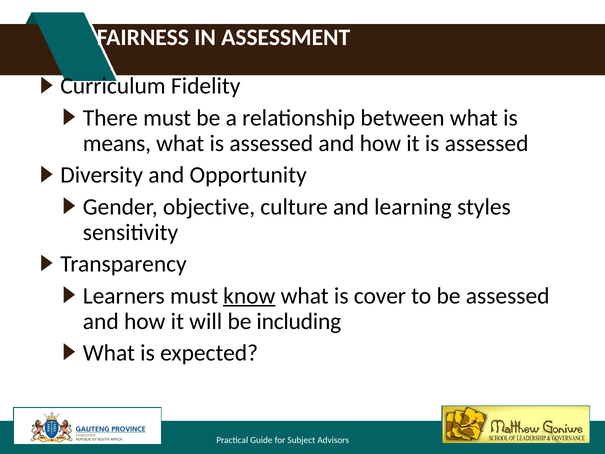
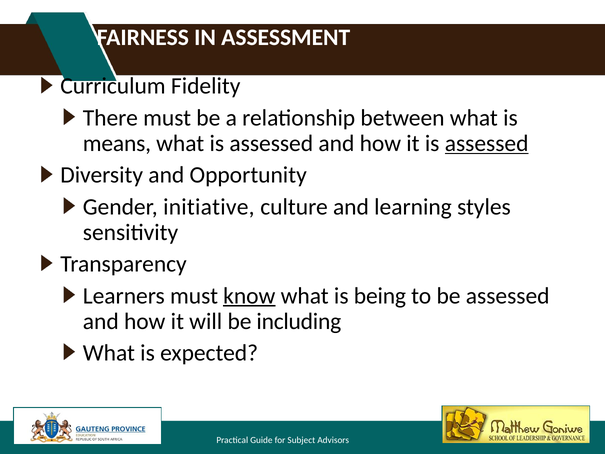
assessed at (487, 143) underline: none -> present
objective: objective -> initiative
cover: cover -> being
